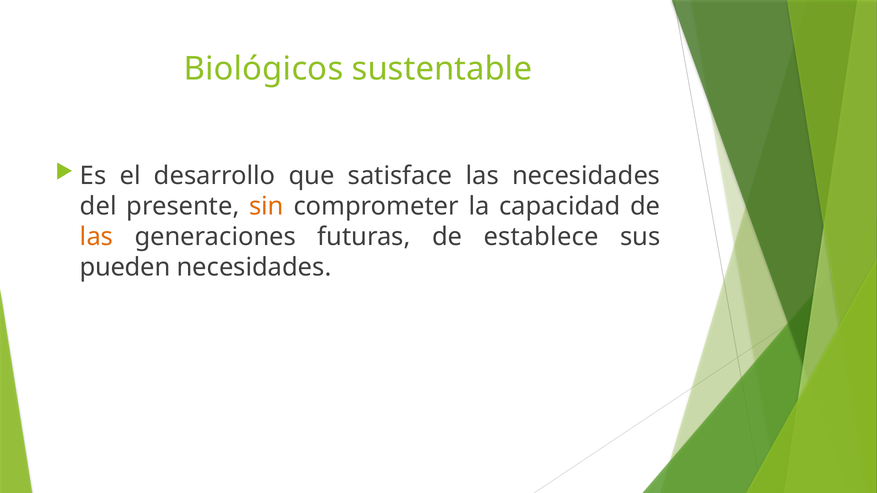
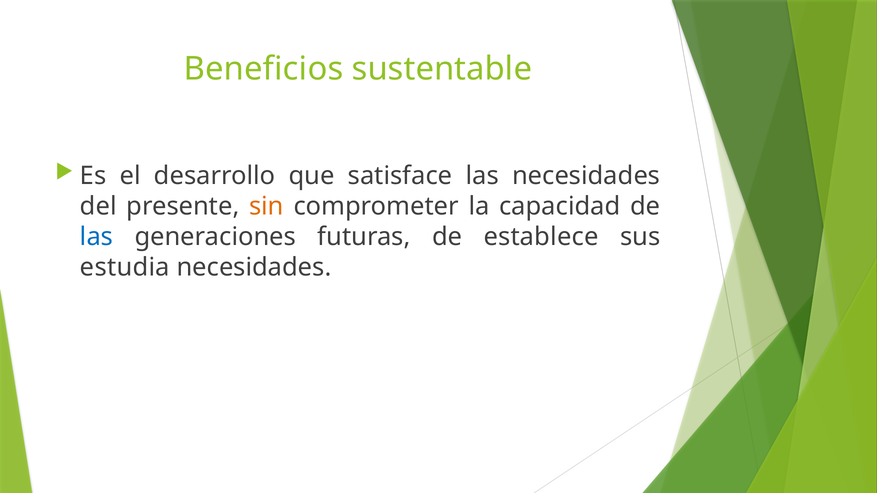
Biológicos: Biológicos -> Beneficios
las at (97, 237) colour: orange -> blue
pueden: pueden -> estudia
